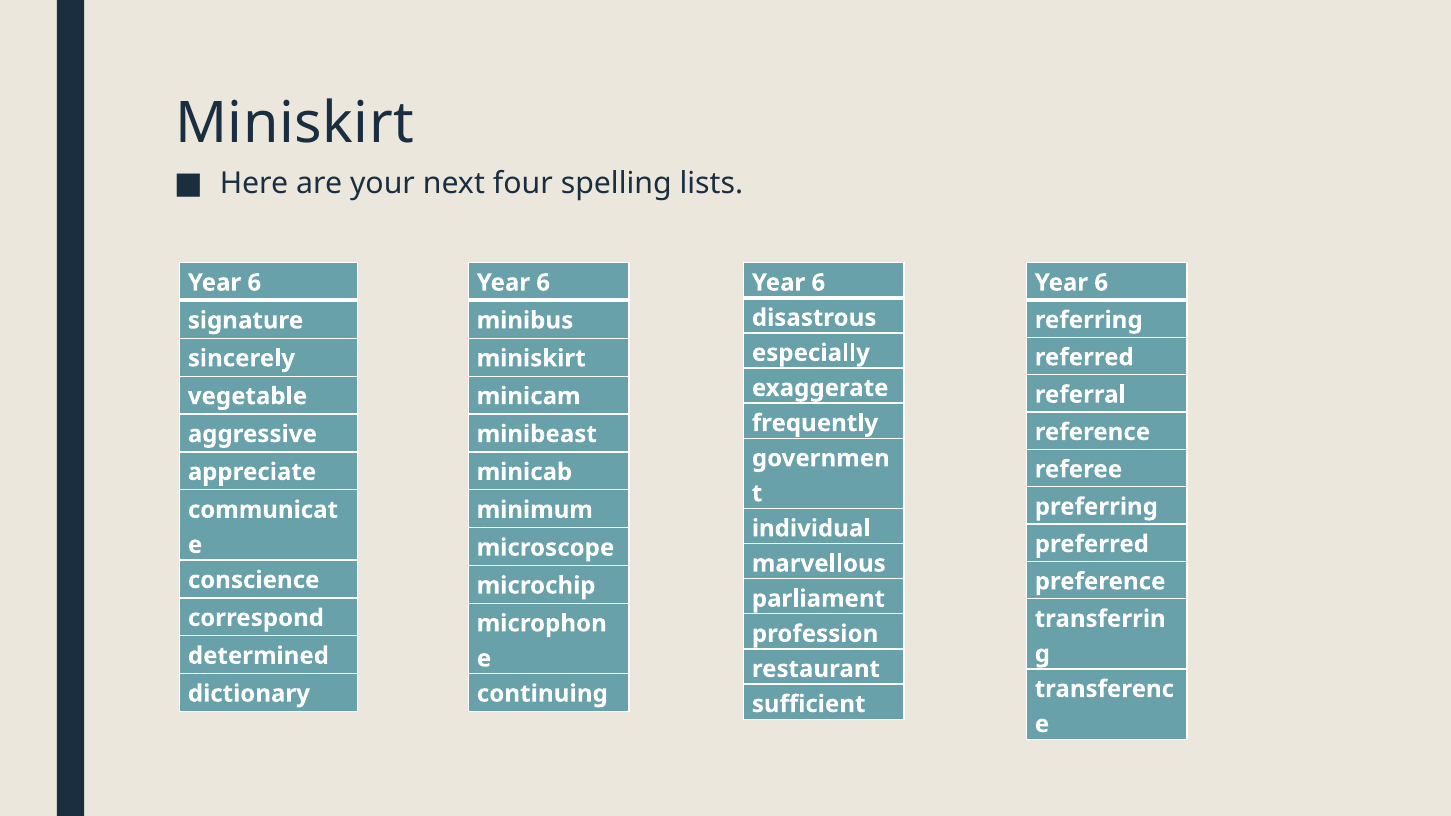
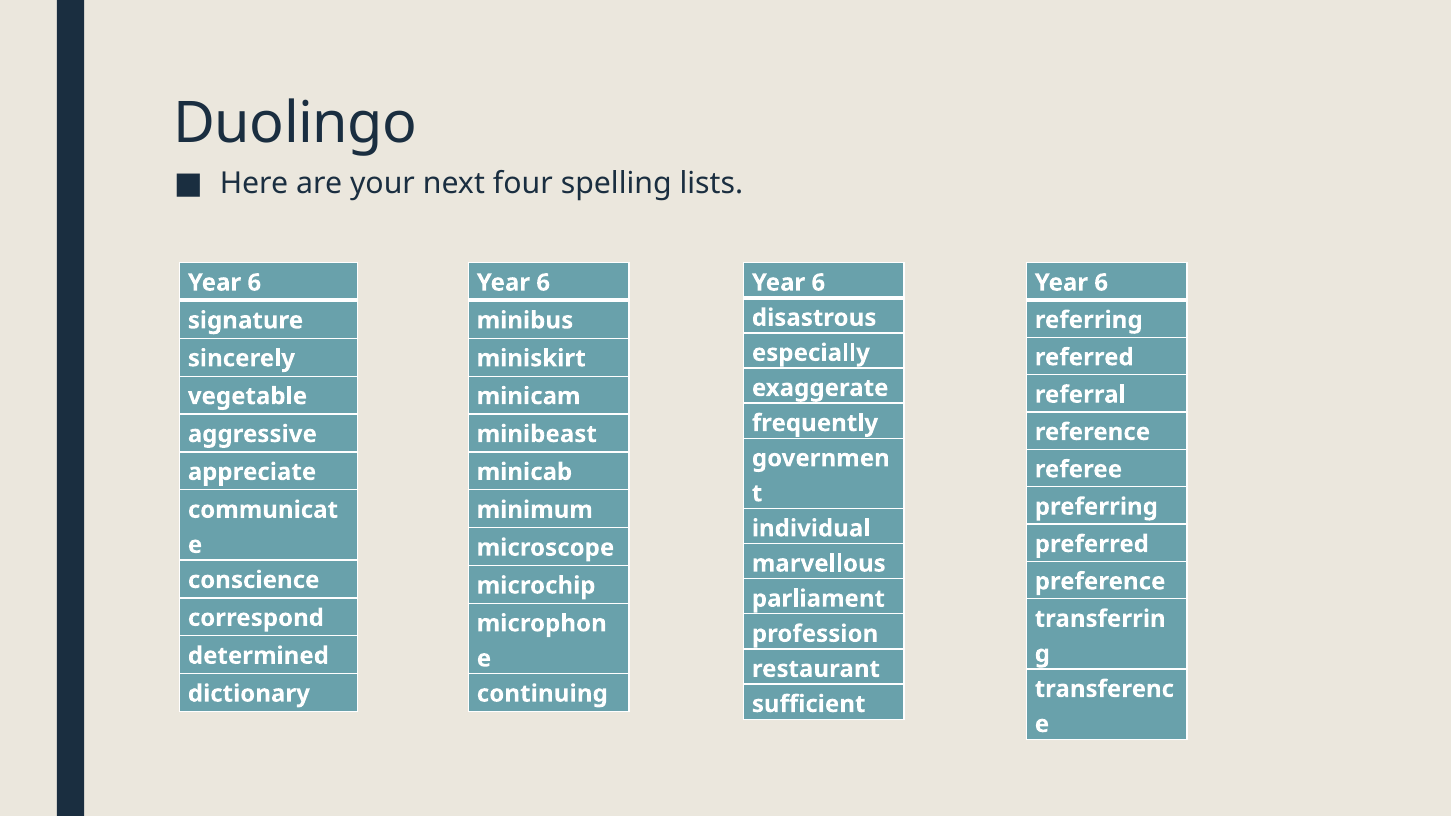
Miniskirt at (295, 124): Miniskirt -> Duolingo
